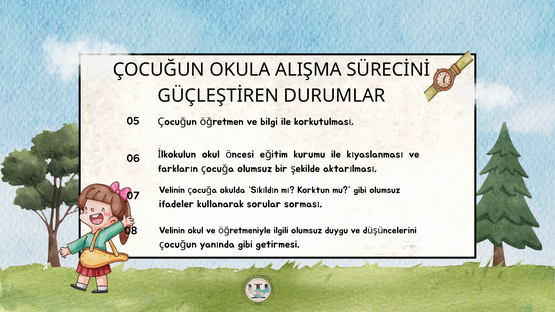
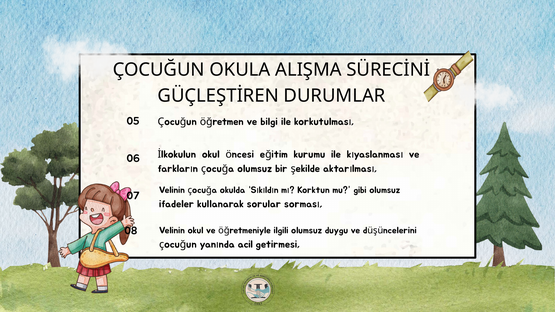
gibi at (245, 245): gibi -> acil
